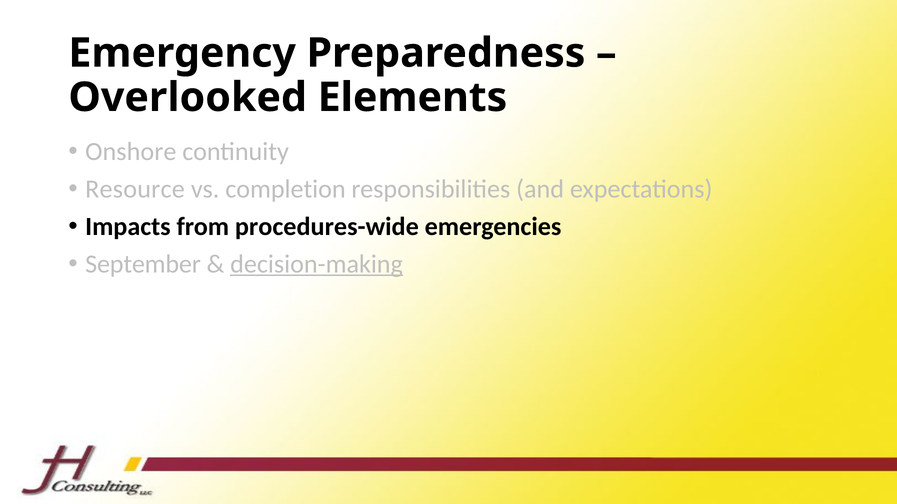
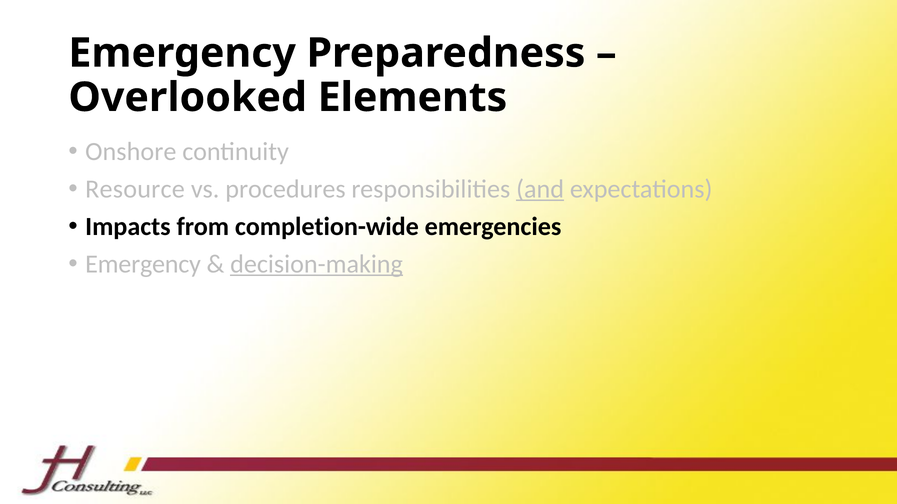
completion: completion -> procedures
and underline: none -> present
procedures-wide: procedures-wide -> completion-wide
September at (143, 264): September -> Emergency
